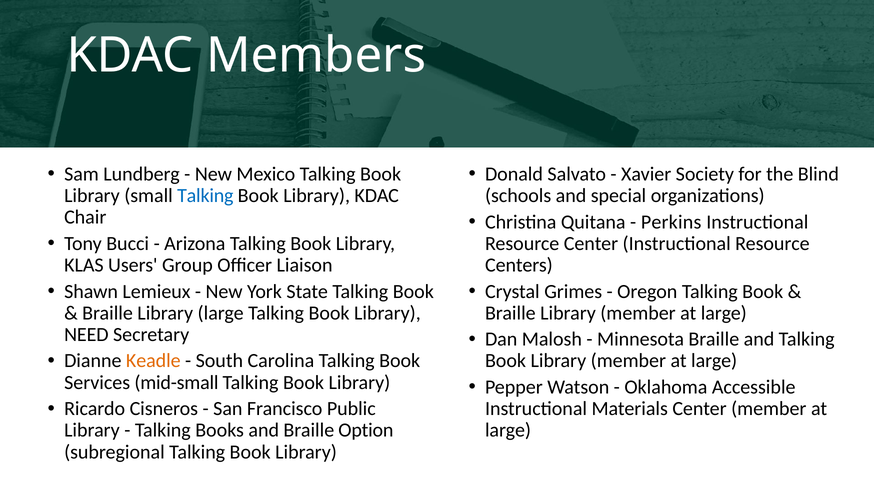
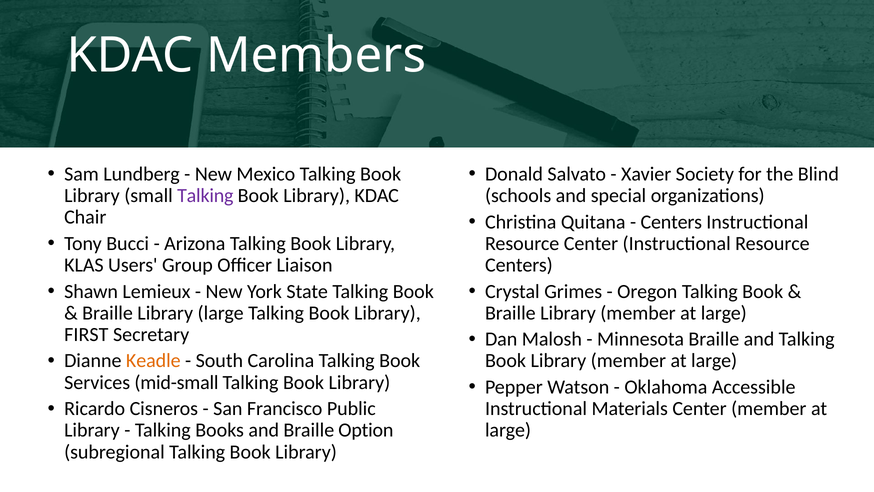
Talking at (205, 196) colour: blue -> purple
Perkins at (671, 222): Perkins -> Centers
NEED: NEED -> FIRST
